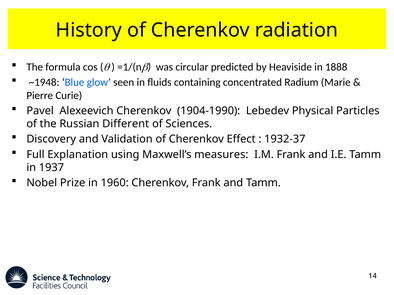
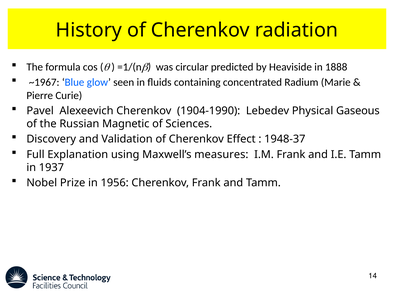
~1948: ~1948 -> ~1967
Particles: Particles -> Gaseous
Different: Different -> Magnetic
1932-37: 1932-37 -> 1948-37
1960: 1960 -> 1956
